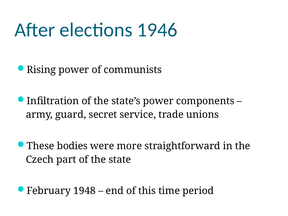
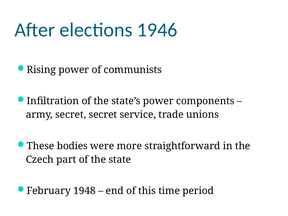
army guard: guard -> secret
